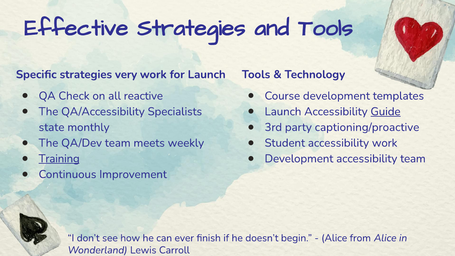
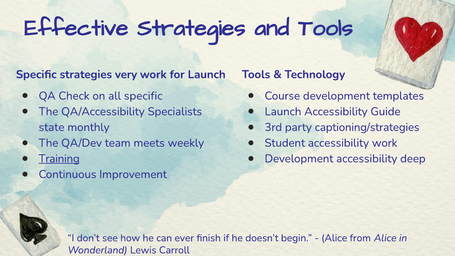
all reactive: reactive -> specific
Guide underline: present -> none
captioning/proactive: captioning/proactive -> captioning/strategies
accessibility team: team -> deep
